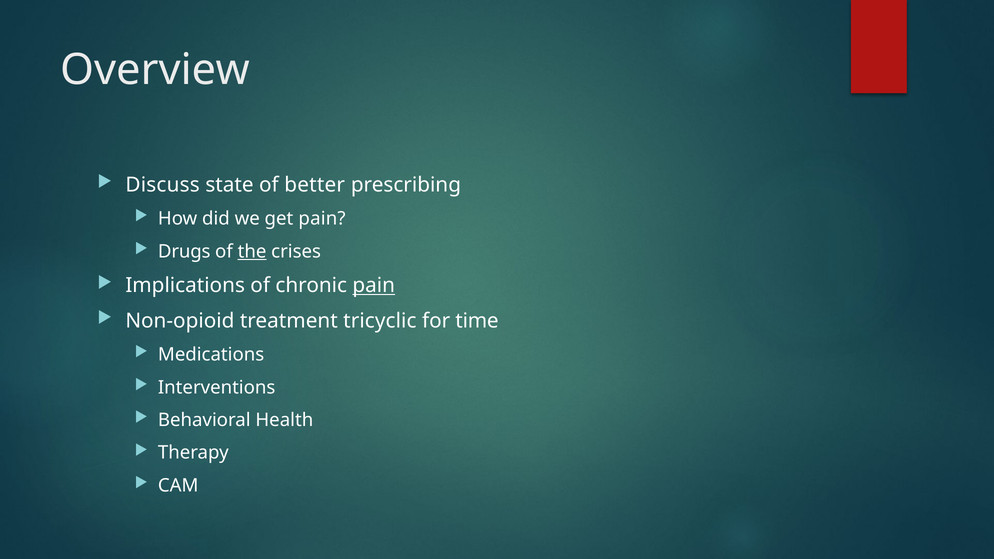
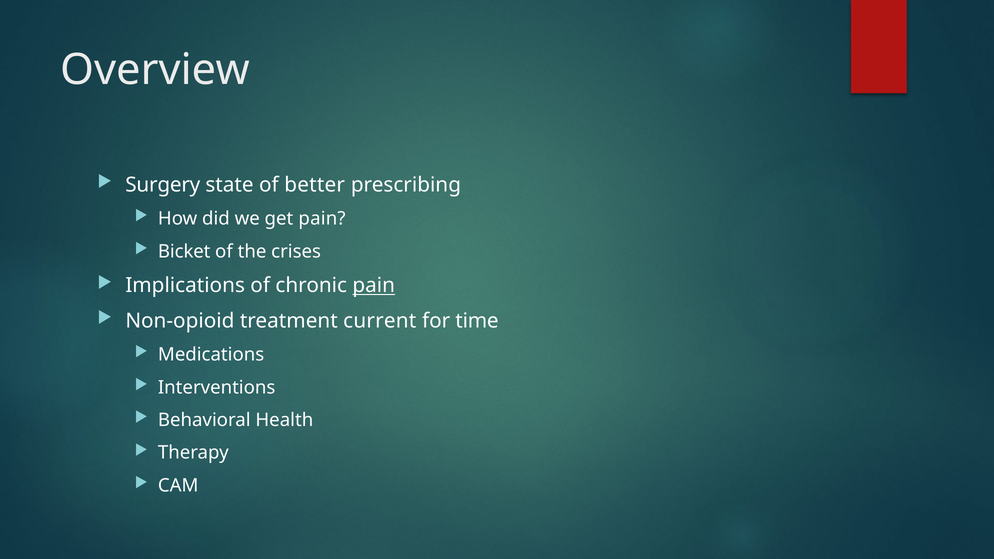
Discuss: Discuss -> Surgery
Drugs: Drugs -> Bicket
the underline: present -> none
tricyclic: tricyclic -> current
